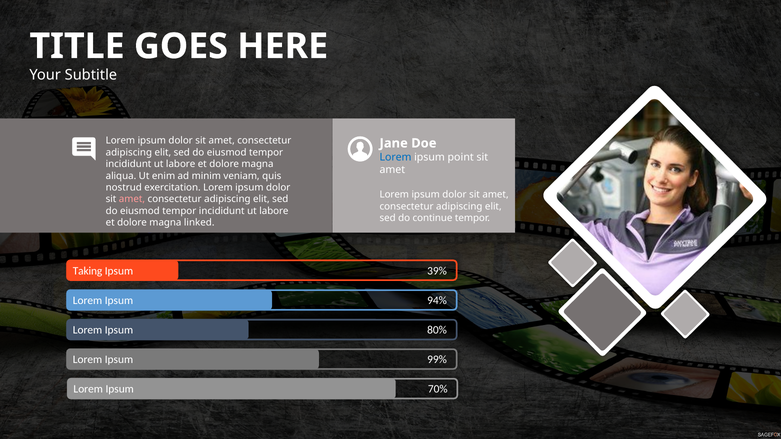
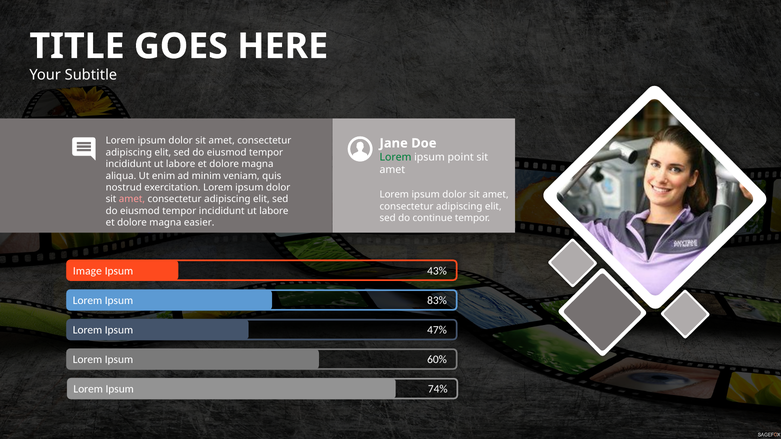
Lorem at (396, 157) colour: blue -> green
linked: linked -> easier
Taking: Taking -> Image
39%: 39% -> 43%
94%: 94% -> 83%
80%: 80% -> 47%
99%: 99% -> 60%
70%: 70% -> 74%
